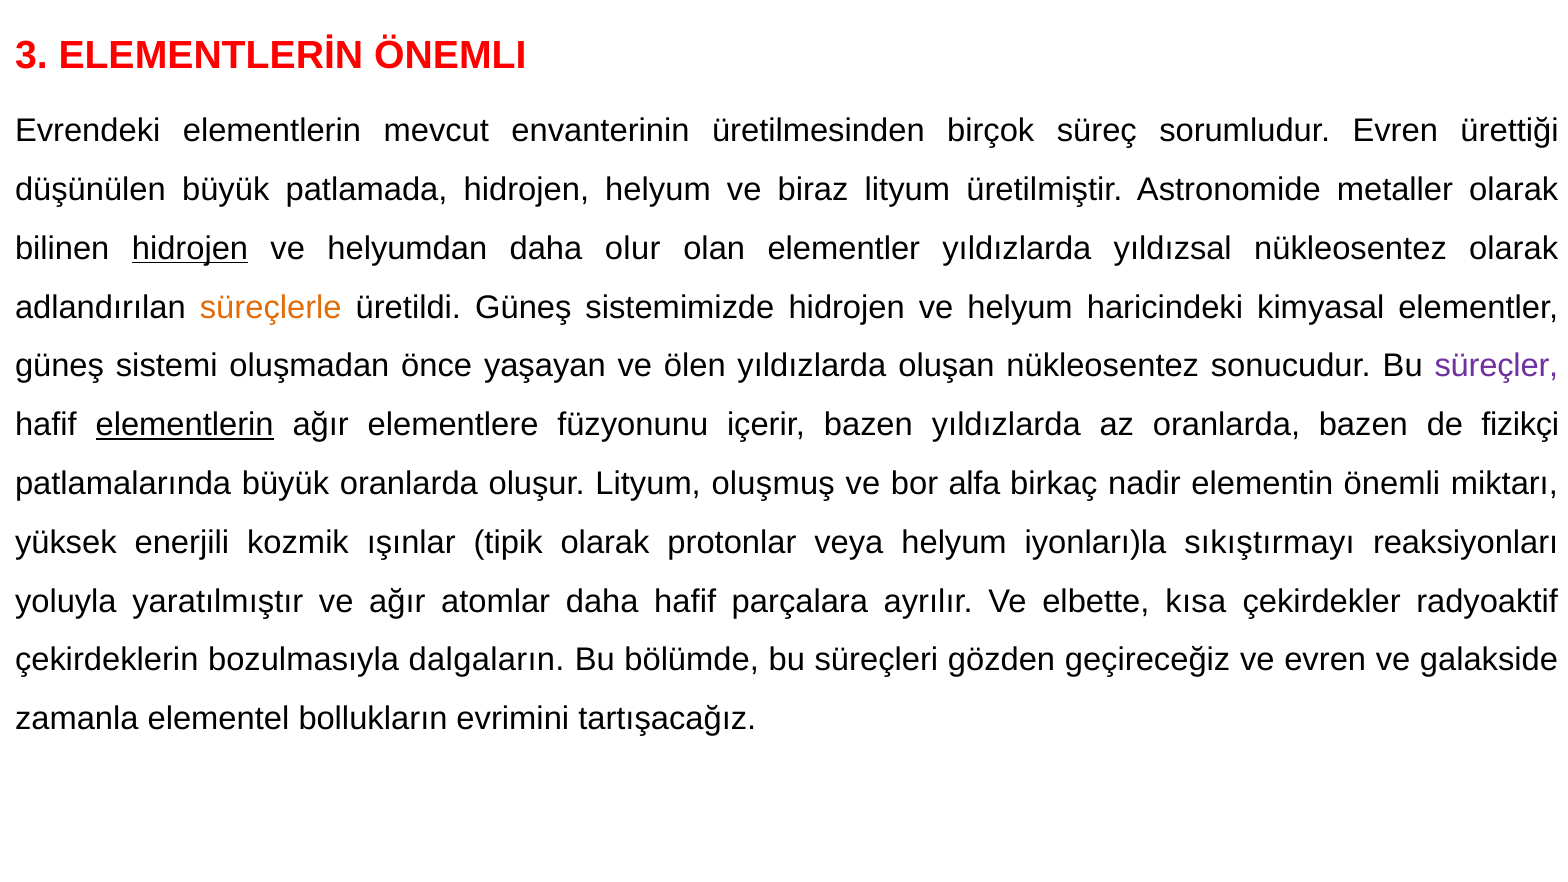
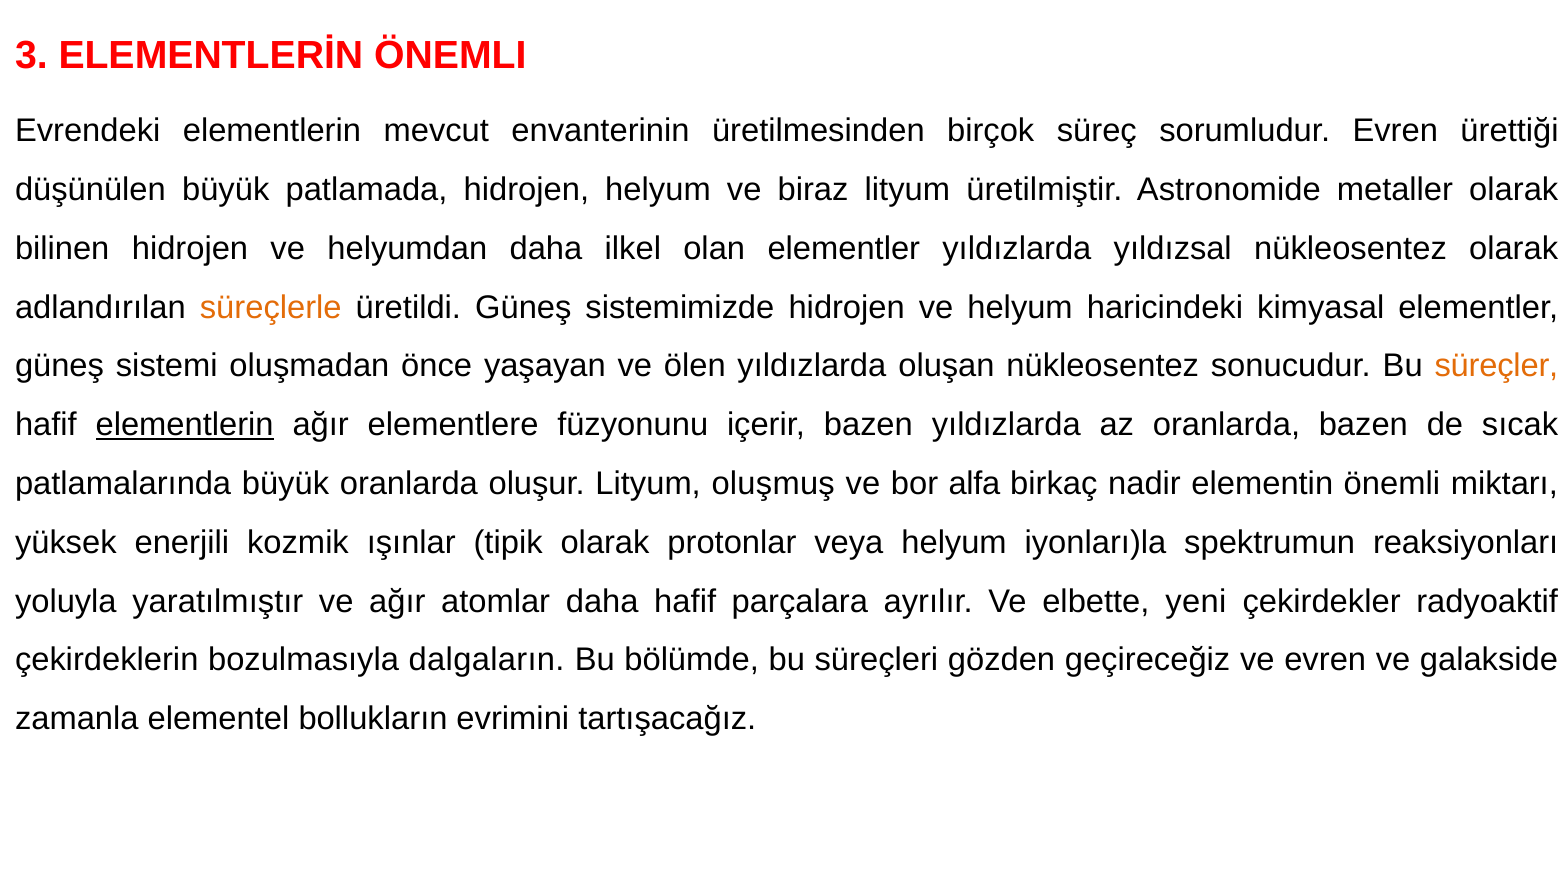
hidrojen at (190, 248) underline: present -> none
olur: olur -> ilkel
süreçler colour: purple -> orange
fizikçi: fizikçi -> sıcak
sıkıştırmayı: sıkıştırmayı -> spektrumun
kısa: kısa -> yeni
